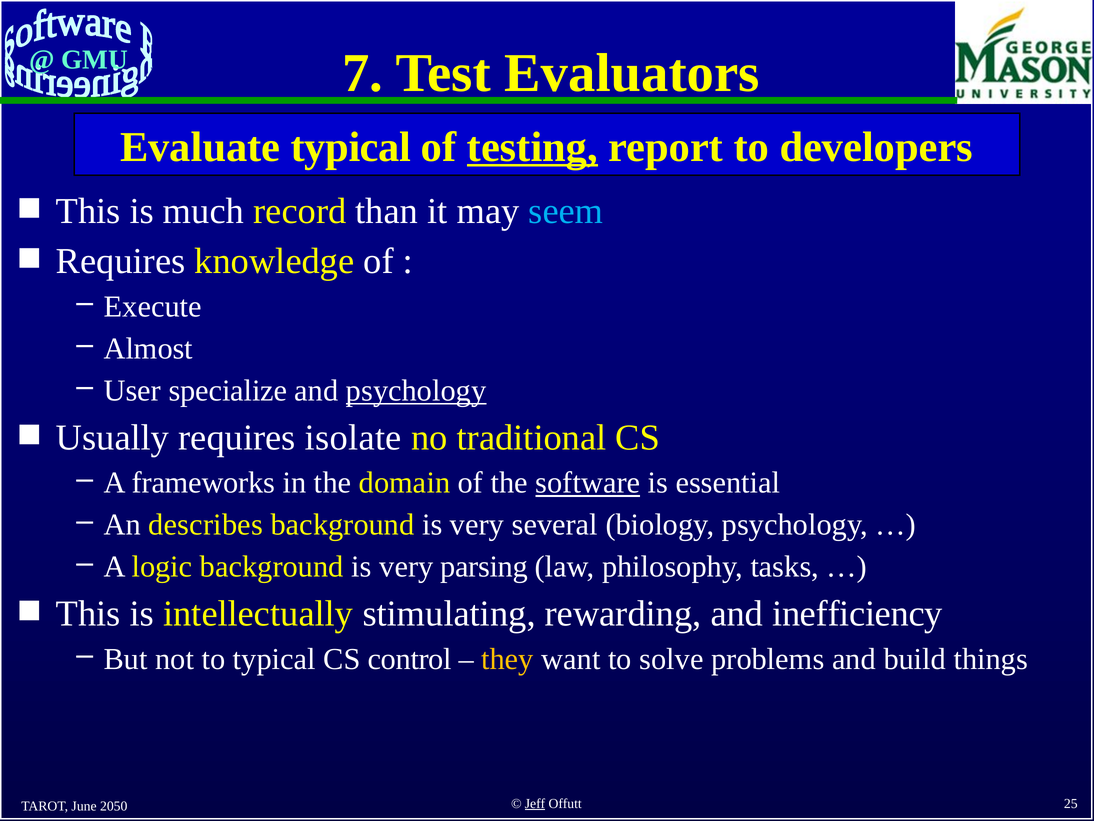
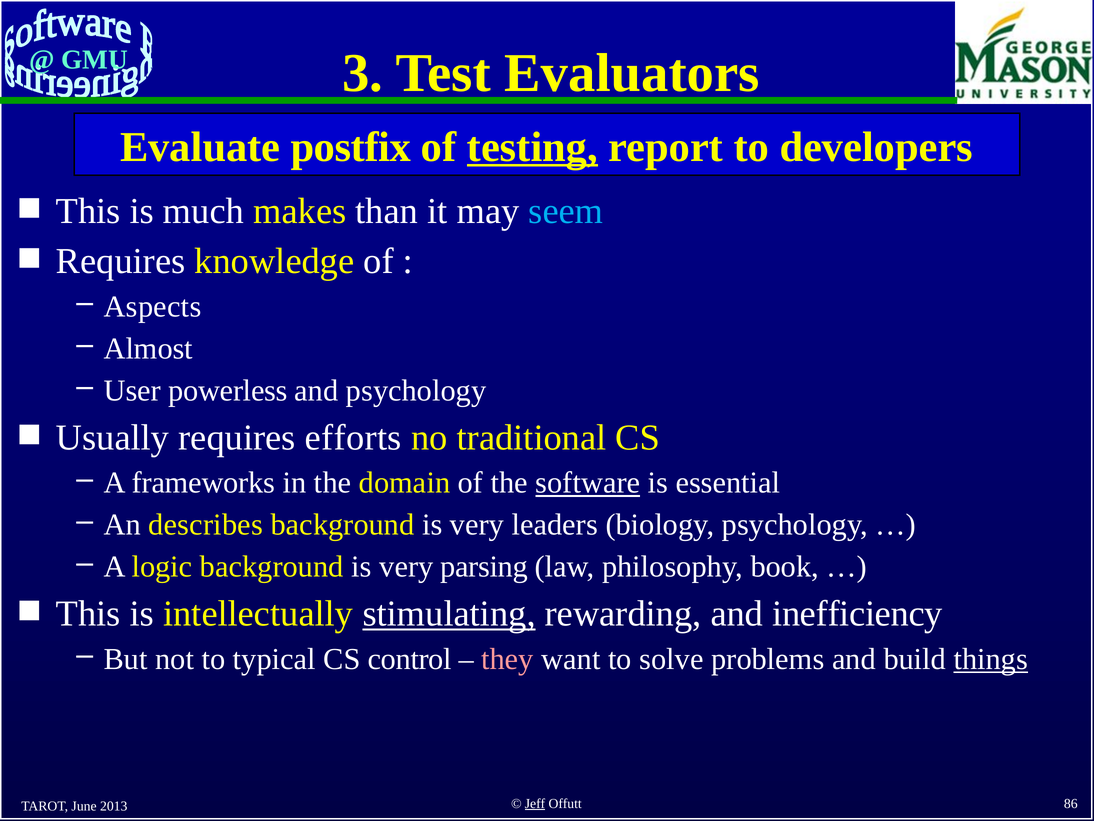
7: 7 -> 3
Evaluate typical: typical -> postfix
record: record -> makes
Execute: Execute -> Aspects
specialize: specialize -> powerless
psychology at (416, 390) underline: present -> none
isolate: isolate -> efforts
several: several -> leaders
tasks: tasks -> book
stimulating underline: none -> present
they colour: yellow -> pink
things underline: none -> present
2050: 2050 -> 2013
25: 25 -> 86
